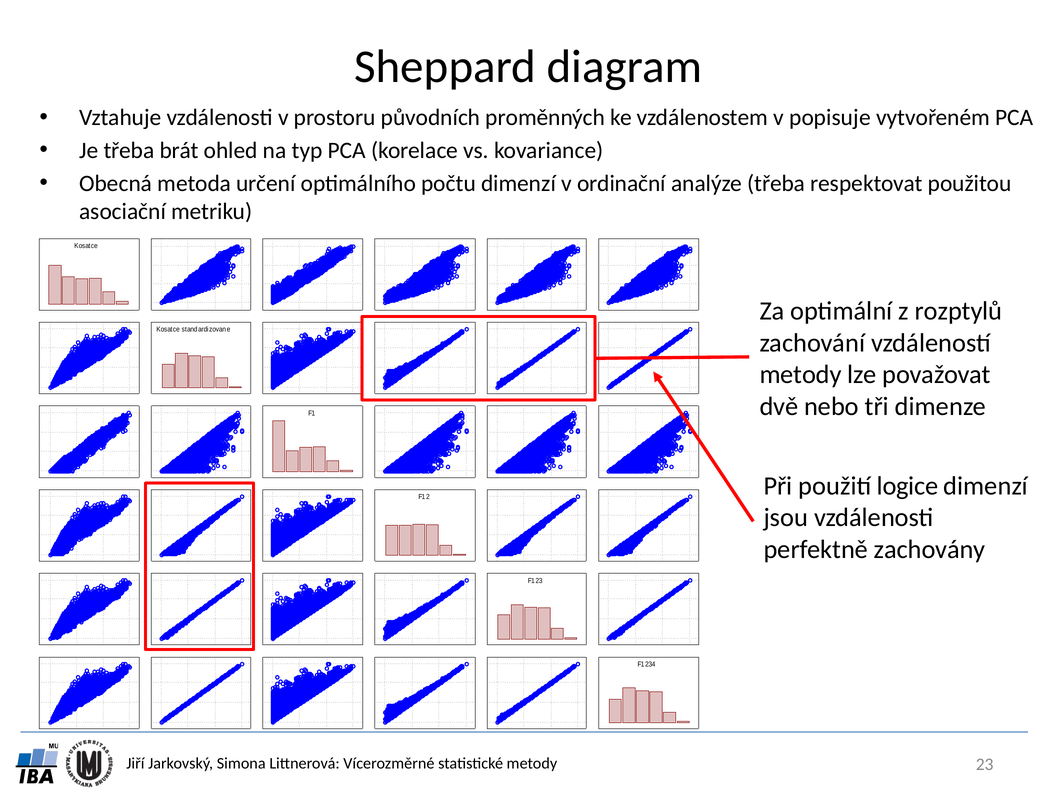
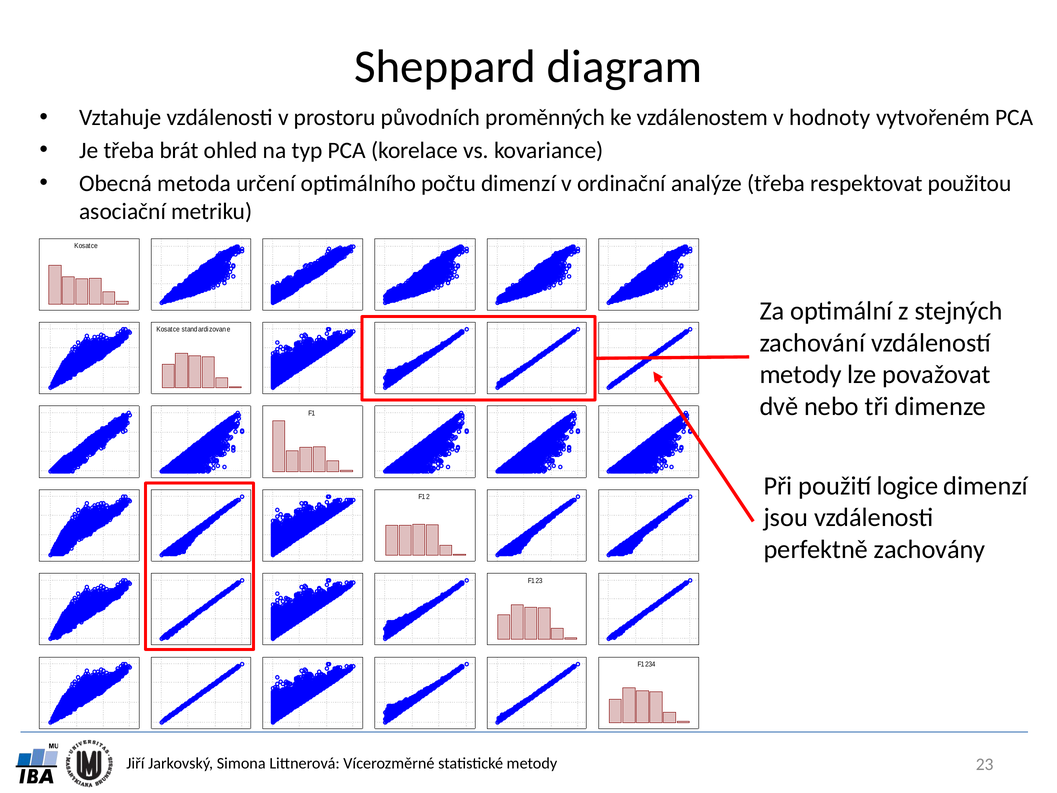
popisuje: popisuje -> hodnoty
rozptylů: rozptylů -> stejných
